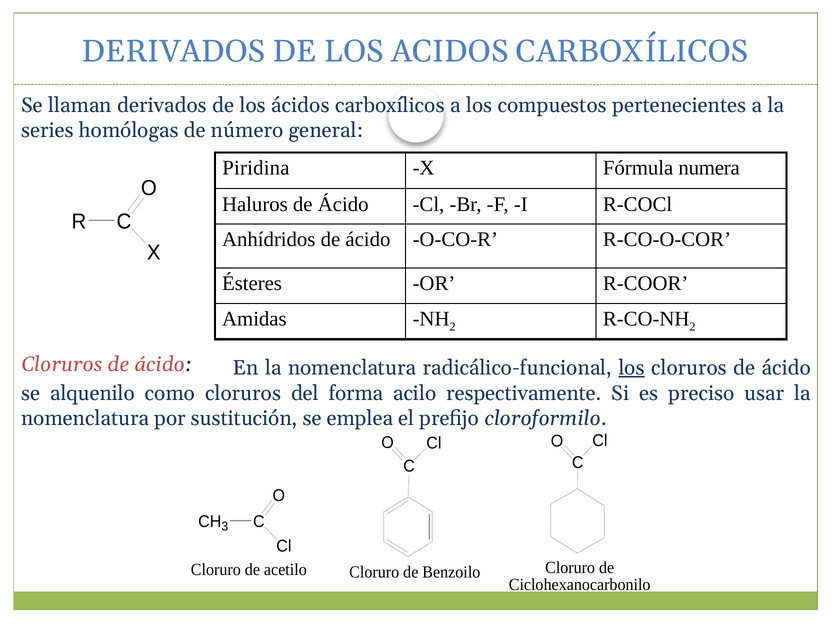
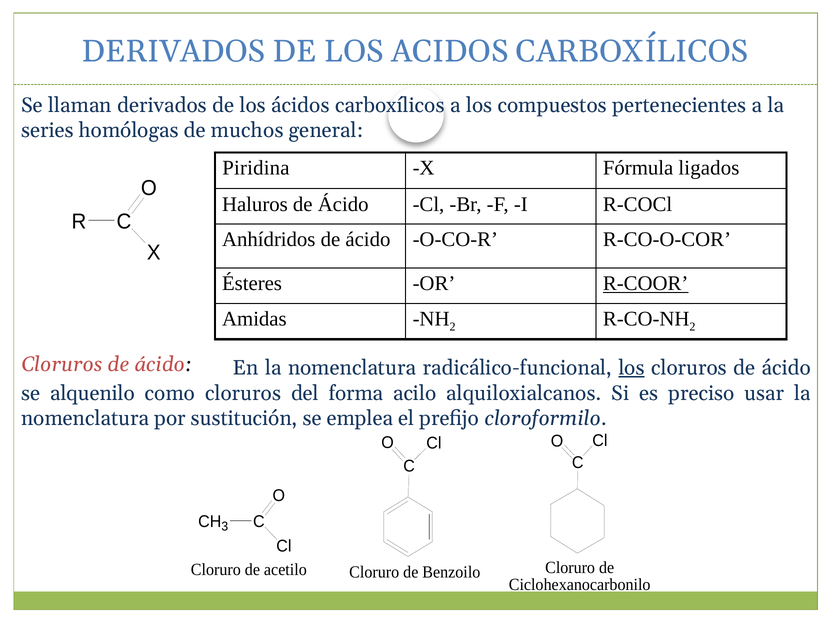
número: número -> muchos
numera: numera -> ligados
R-COOR underline: none -> present
respectivamente: respectivamente -> alquiloxialcanos
